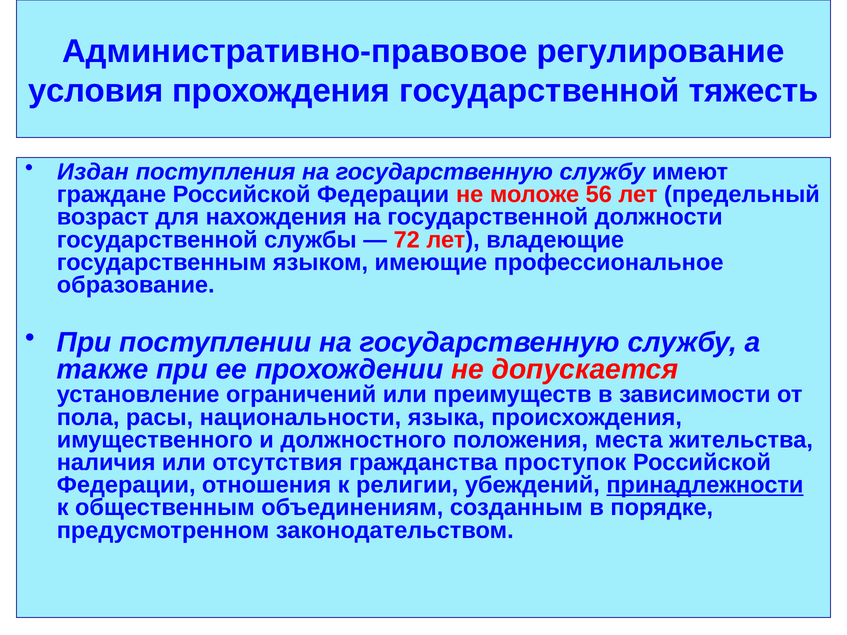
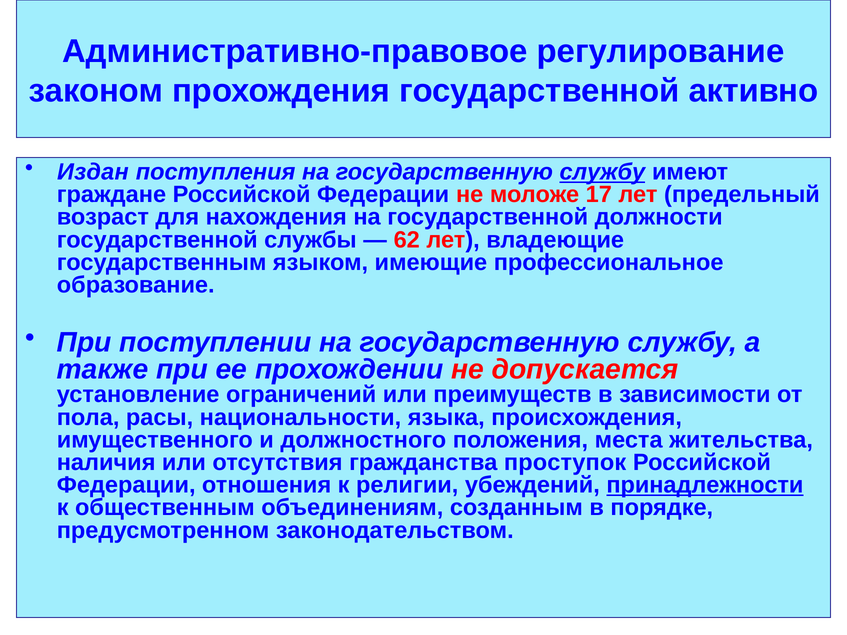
условия: условия -> законом
тяжесть: тяжесть -> активно
службу at (602, 172) underline: none -> present
56: 56 -> 17
72: 72 -> 62
